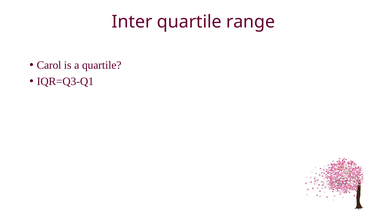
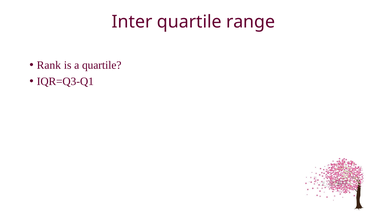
Carol: Carol -> Rank
